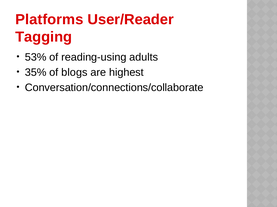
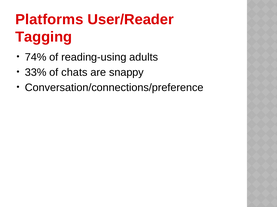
53%: 53% -> 74%
35%: 35% -> 33%
blogs: blogs -> chats
highest: highest -> snappy
Conversation/connections/collaborate: Conversation/connections/collaborate -> Conversation/connections/preference
